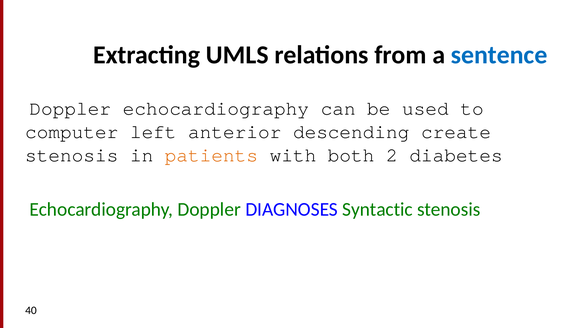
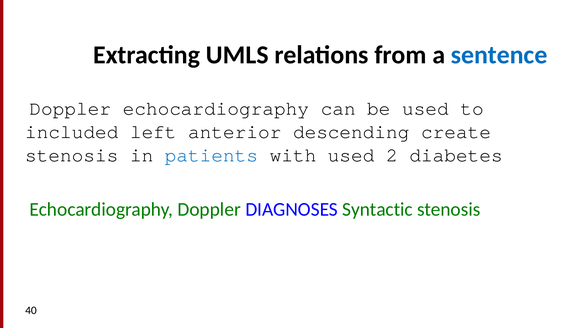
computer: computer -> included
patients colour: orange -> blue
with both: both -> used
